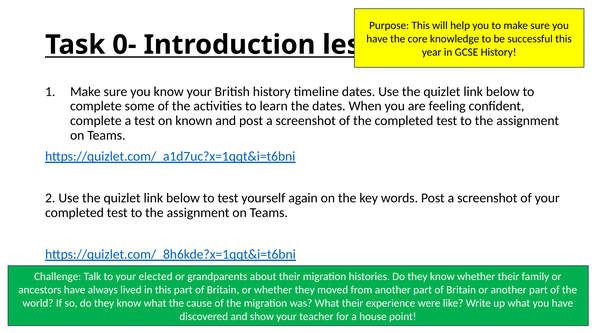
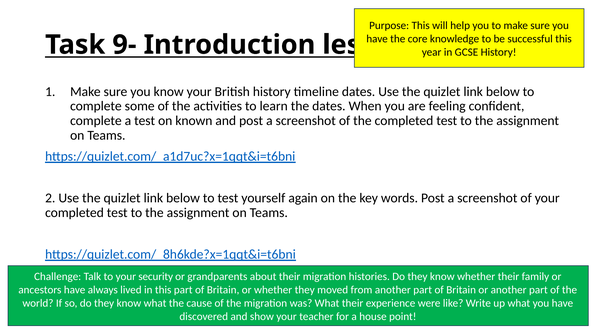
0-: 0- -> 9-
elected: elected -> security
